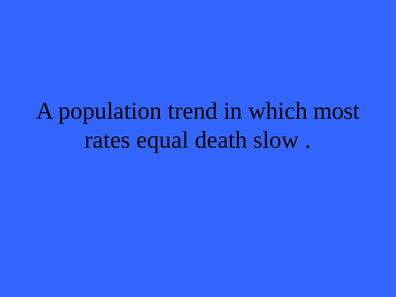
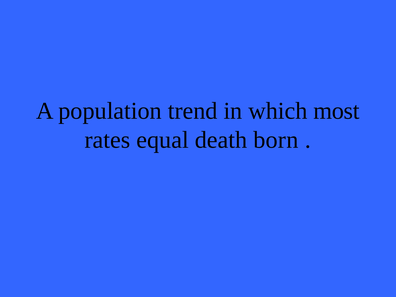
slow: slow -> born
